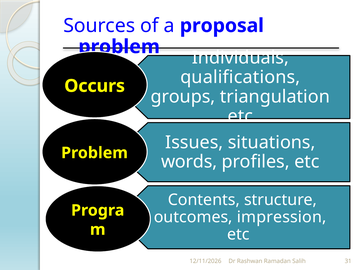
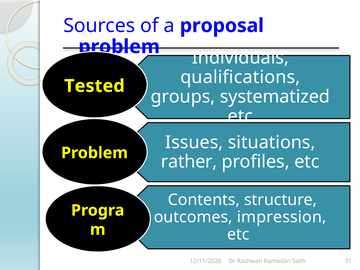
Occurs: Occurs -> Tested
triangulation: triangulation -> systematized
words: words -> rather
